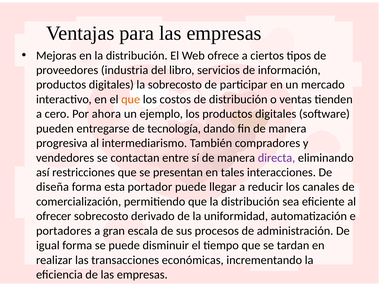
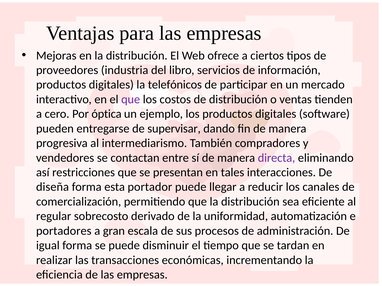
la sobrecosto: sobrecosto -> telefónicos
que at (131, 99) colour: orange -> purple
ahora: ahora -> óptica
tecnología: tecnología -> supervisar
ofrecer: ofrecer -> regular
